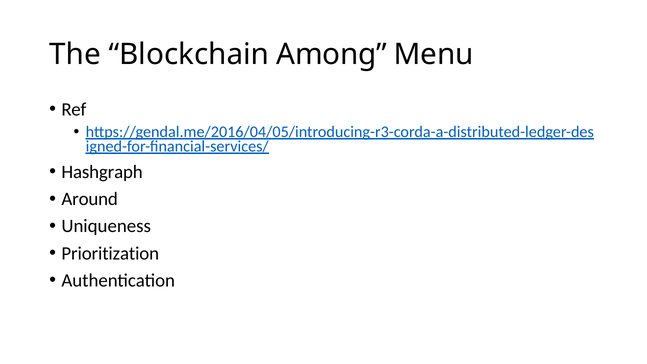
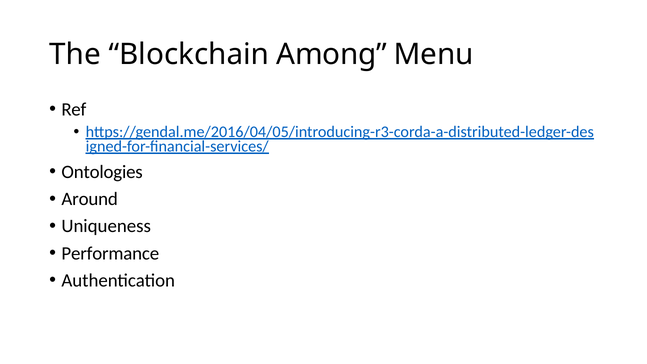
Hashgraph: Hashgraph -> Ontologies
Prioritization: Prioritization -> Performance
